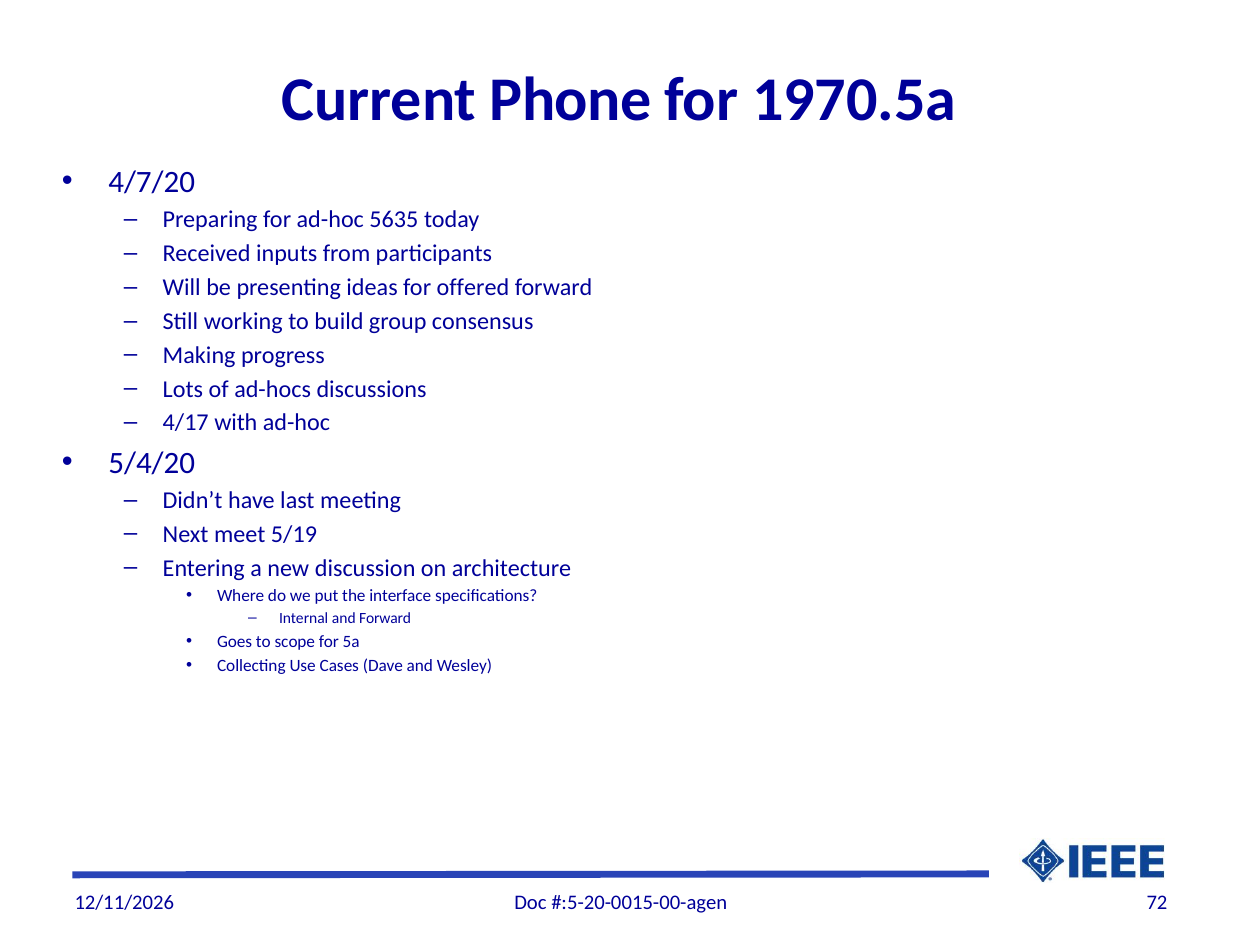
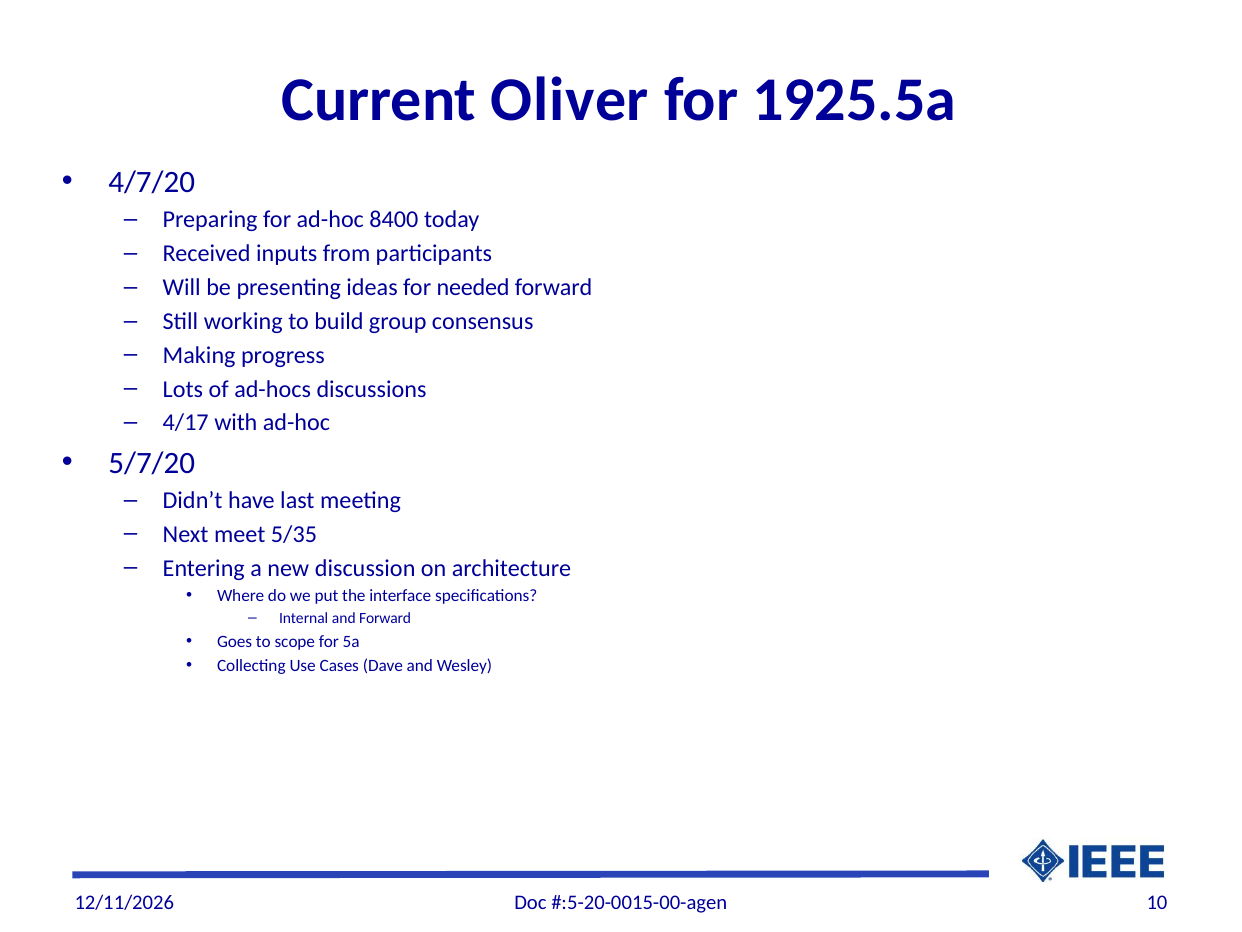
Phone: Phone -> Oliver
1970.5a: 1970.5a -> 1925.5a
5635: 5635 -> 8400
offered: offered -> needed
5/4/20: 5/4/20 -> 5/7/20
5/19: 5/19 -> 5/35
72: 72 -> 10
